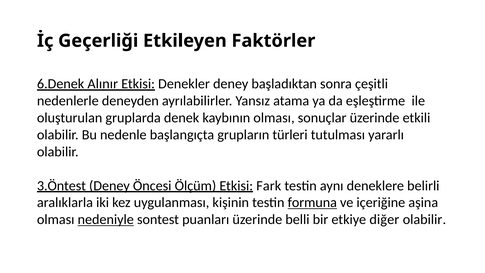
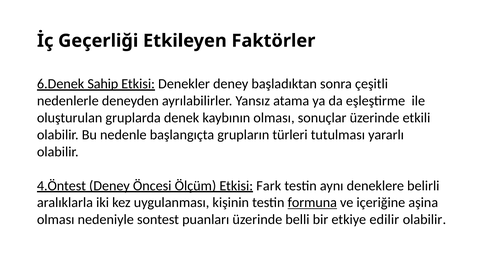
Alınır: Alınır -> Sahip
3.Öntest: 3.Öntest -> 4.Öntest
nedeniyle underline: present -> none
diğer: diğer -> edilir
